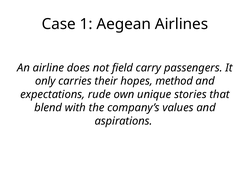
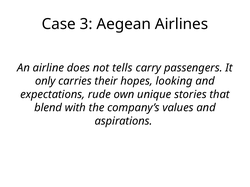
1: 1 -> 3
field: field -> tells
method: method -> looking
